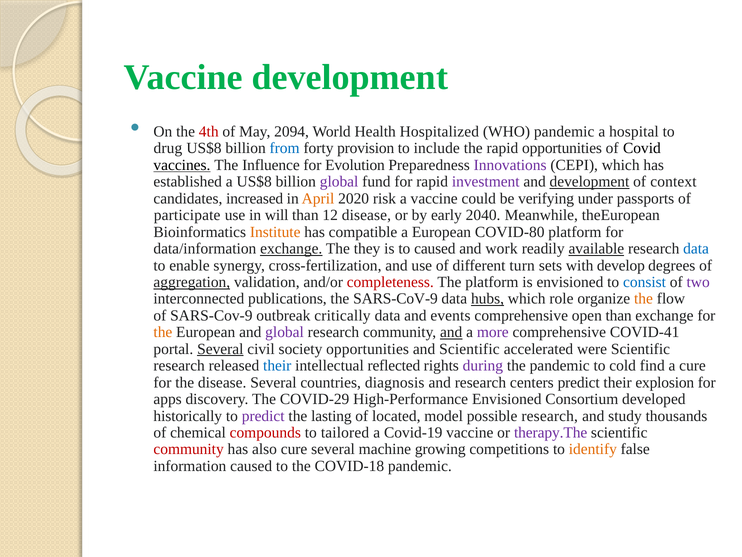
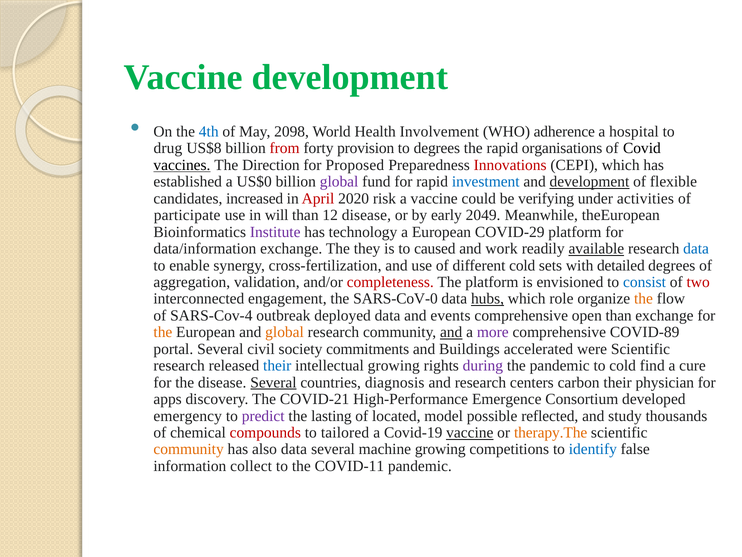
4th colour: red -> blue
2094: 2094 -> 2098
Hospitalized: Hospitalized -> Involvement
WHO pandemic: pandemic -> adherence
from colour: blue -> red
to include: include -> degrees
rapid opportunities: opportunities -> organisations
Influence: Influence -> Direction
Evolution: Evolution -> Proposed
Innovations colour: purple -> red
a US$8: US$8 -> US$0
investment colour: purple -> blue
context: context -> flexible
April colour: orange -> red
passports: passports -> activities
2040: 2040 -> 2049
Institute colour: orange -> purple
compatible: compatible -> technology
COVID-80: COVID-80 -> COVID-29
exchange at (291, 248) underline: present -> none
different turn: turn -> cold
develop: develop -> detailed
aggregation underline: present -> none
two colour: purple -> red
publications: publications -> engagement
the SARS-CoV-9: SARS-CoV-9 -> SARS-CoV-0
of SARS-Cov-9: SARS-Cov-9 -> SARS-Cov-4
critically: critically -> deployed
global at (285, 332) colour: purple -> orange
COVID-41: COVID-41 -> COVID-89
Several at (220, 349) underline: present -> none
society opportunities: opportunities -> commitments
and Scientific: Scientific -> Buildings
intellectual reflected: reflected -> growing
Several at (273, 382) underline: none -> present
centers predict: predict -> carbon
explosion: explosion -> physician
COVID‑29: COVID‑29 -> COVID‑21
High-Performance Envisioned: Envisioned -> Emergence
historically: historically -> emergency
possible research: research -> reflected
vaccine at (470, 432) underline: none -> present
therapy.The colour: purple -> orange
community at (189, 449) colour: red -> orange
also cure: cure -> data
identify colour: orange -> blue
information caused: caused -> collect
COVID-18: COVID-18 -> COVID-11
